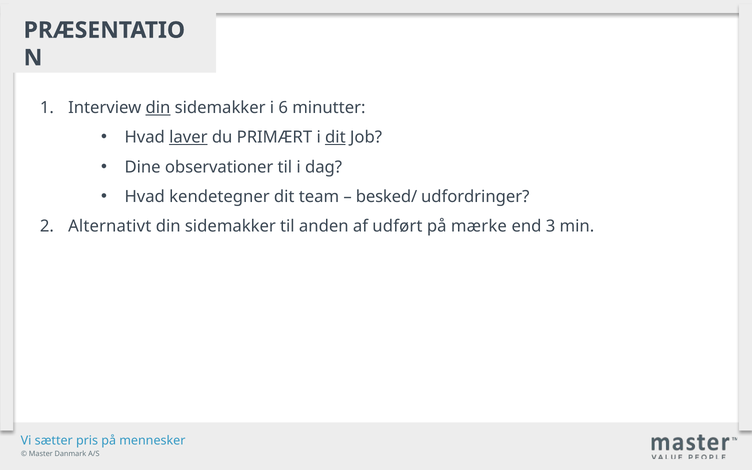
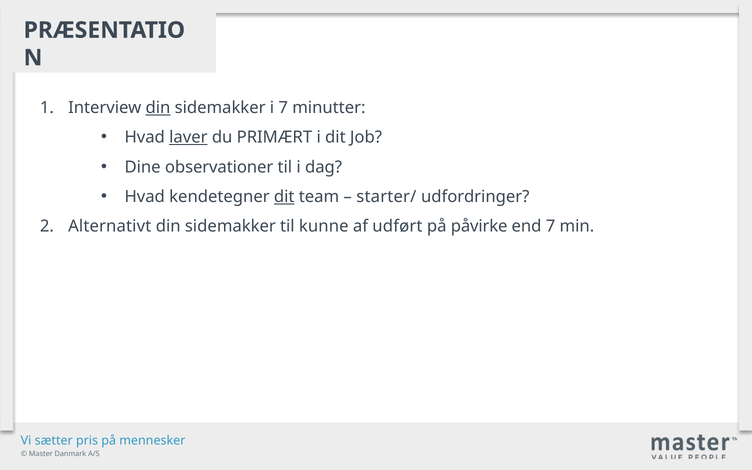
i 6: 6 -> 7
dit at (335, 137) underline: present -> none
dit at (284, 197) underline: none -> present
besked/: besked/ -> starter/
anden: anden -> kunne
mærke: mærke -> påvirke
end 3: 3 -> 7
